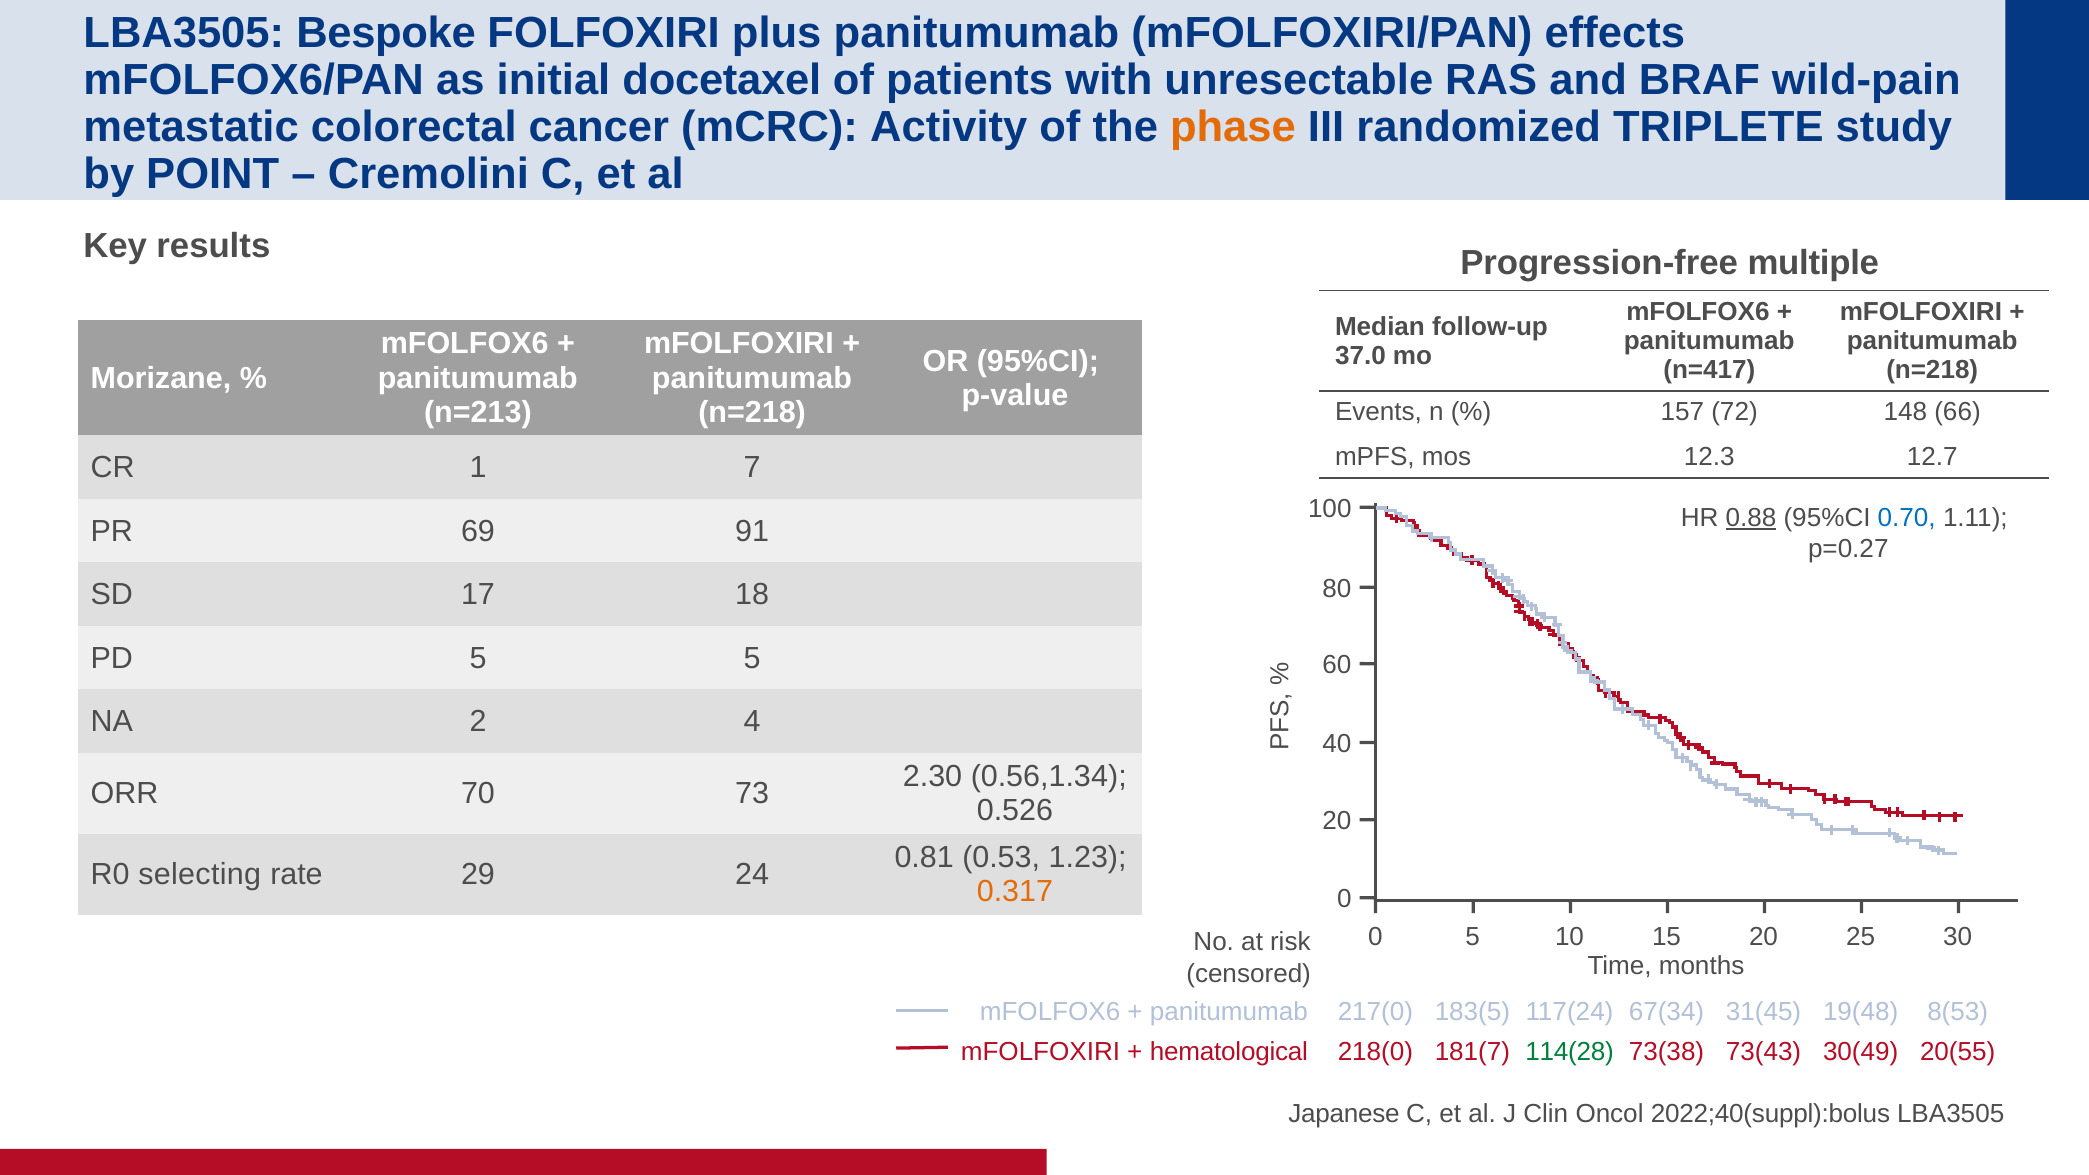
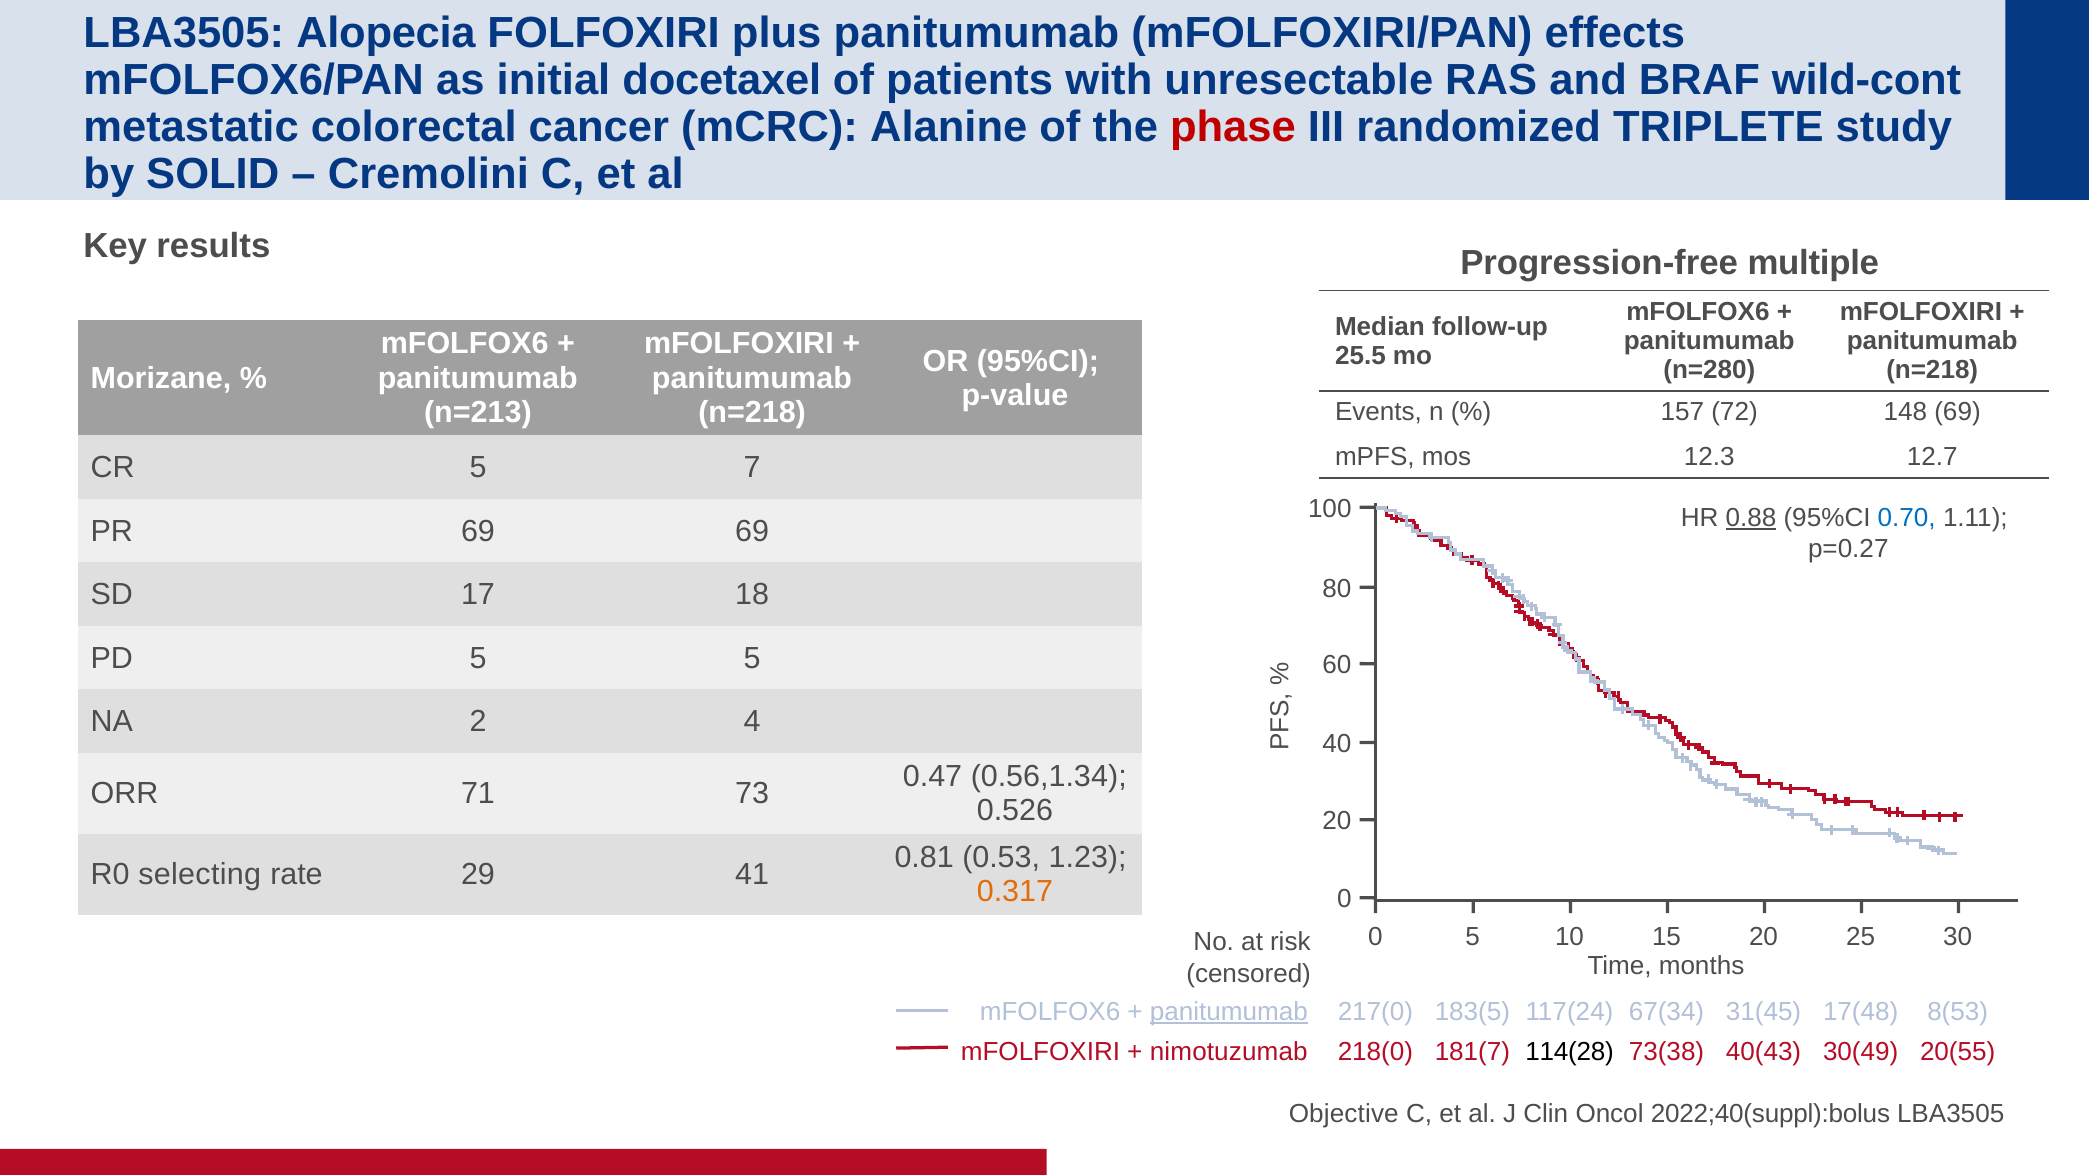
Bespoke: Bespoke -> Alopecia
wild-pain: wild-pain -> wild-cont
Activity: Activity -> Alanine
phase colour: orange -> red
POINT: POINT -> SOLID
37.0: 37.0 -> 25.5
n=417: n=417 -> n=280
148 66: 66 -> 69
CR 1: 1 -> 5
69 91: 91 -> 69
2.30: 2.30 -> 0.47
70: 70 -> 71
24: 24 -> 41
panitumumab at (1229, 1012) underline: none -> present
19(48: 19(48 -> 17(48
hematological: hematological -> nimotuzumab
114(28 colour: green -> black
73(43: 73(43 -> 40(43
Japanese: Japanese -> Objective
